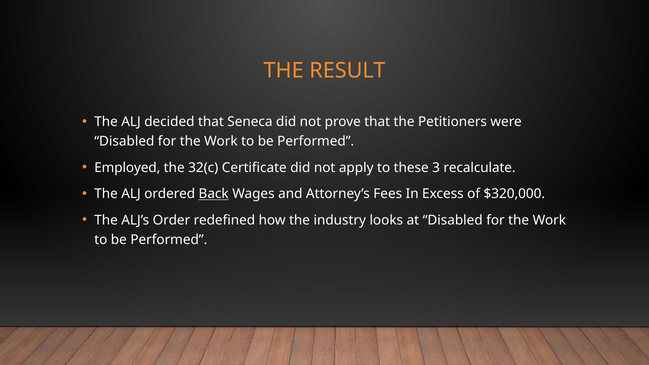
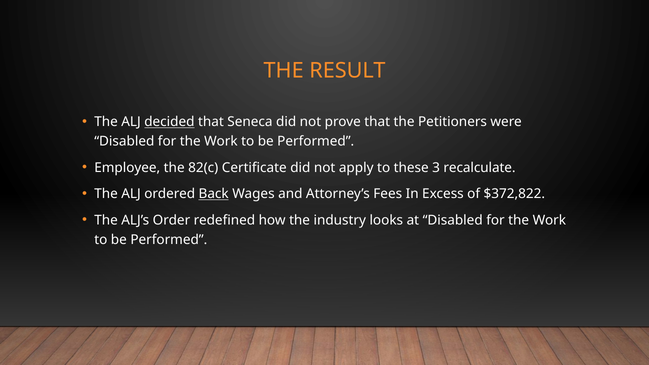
decided underline: none -> present
Employed: Employed -> Employee
32(c: 32(c -> 82(c
$320,000: $320,000 -> $372,822
